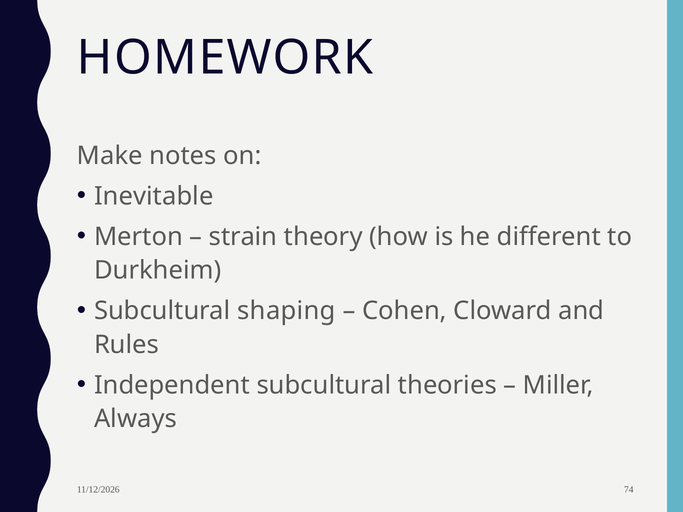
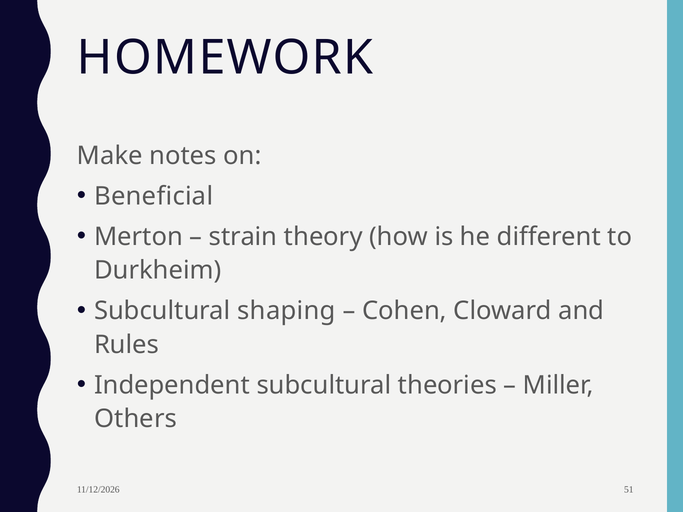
Inevitable: Inevitable -> Beneficial
Always: Always -> Others
74: 74 -> 51
